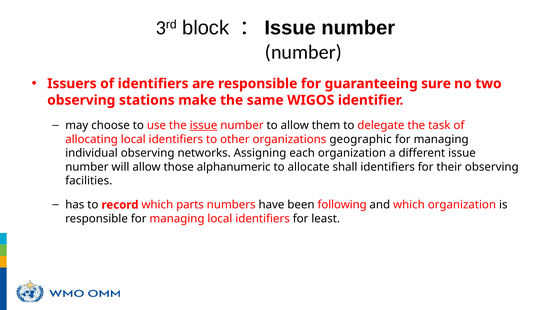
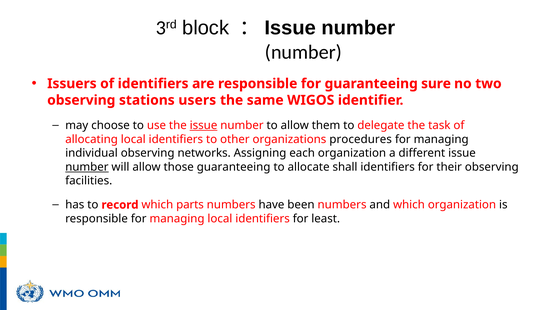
make: make -> users
geographic: geographic -> procedures
number at (87, 167) underline: none -> present
those alphanumeric: alphanumeric -> guaranteeing
been following: following -> numbers
